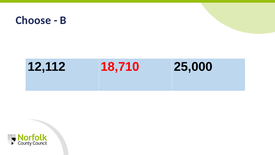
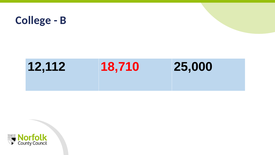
Choose: Choose -> College
